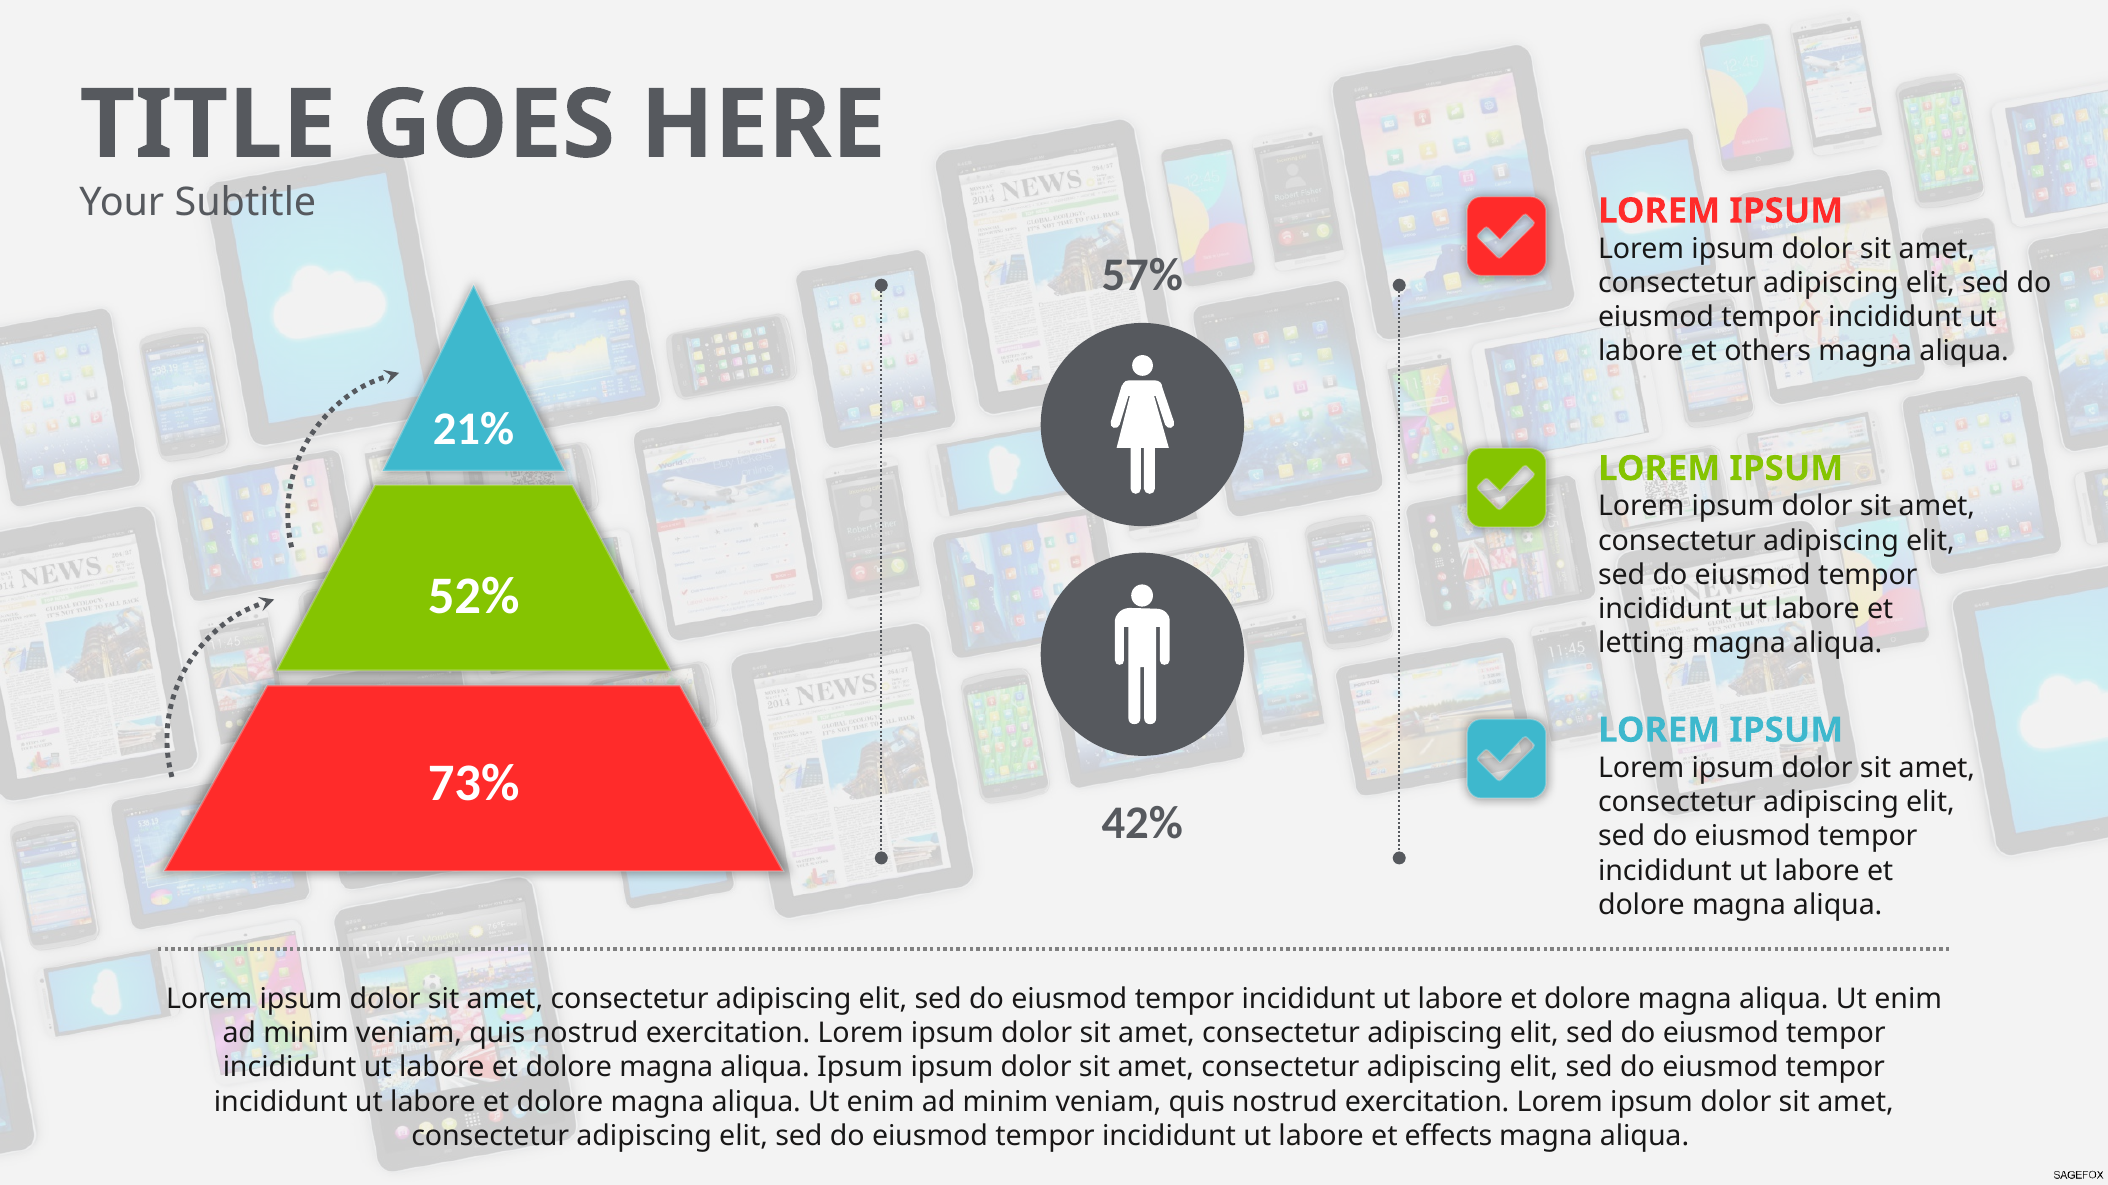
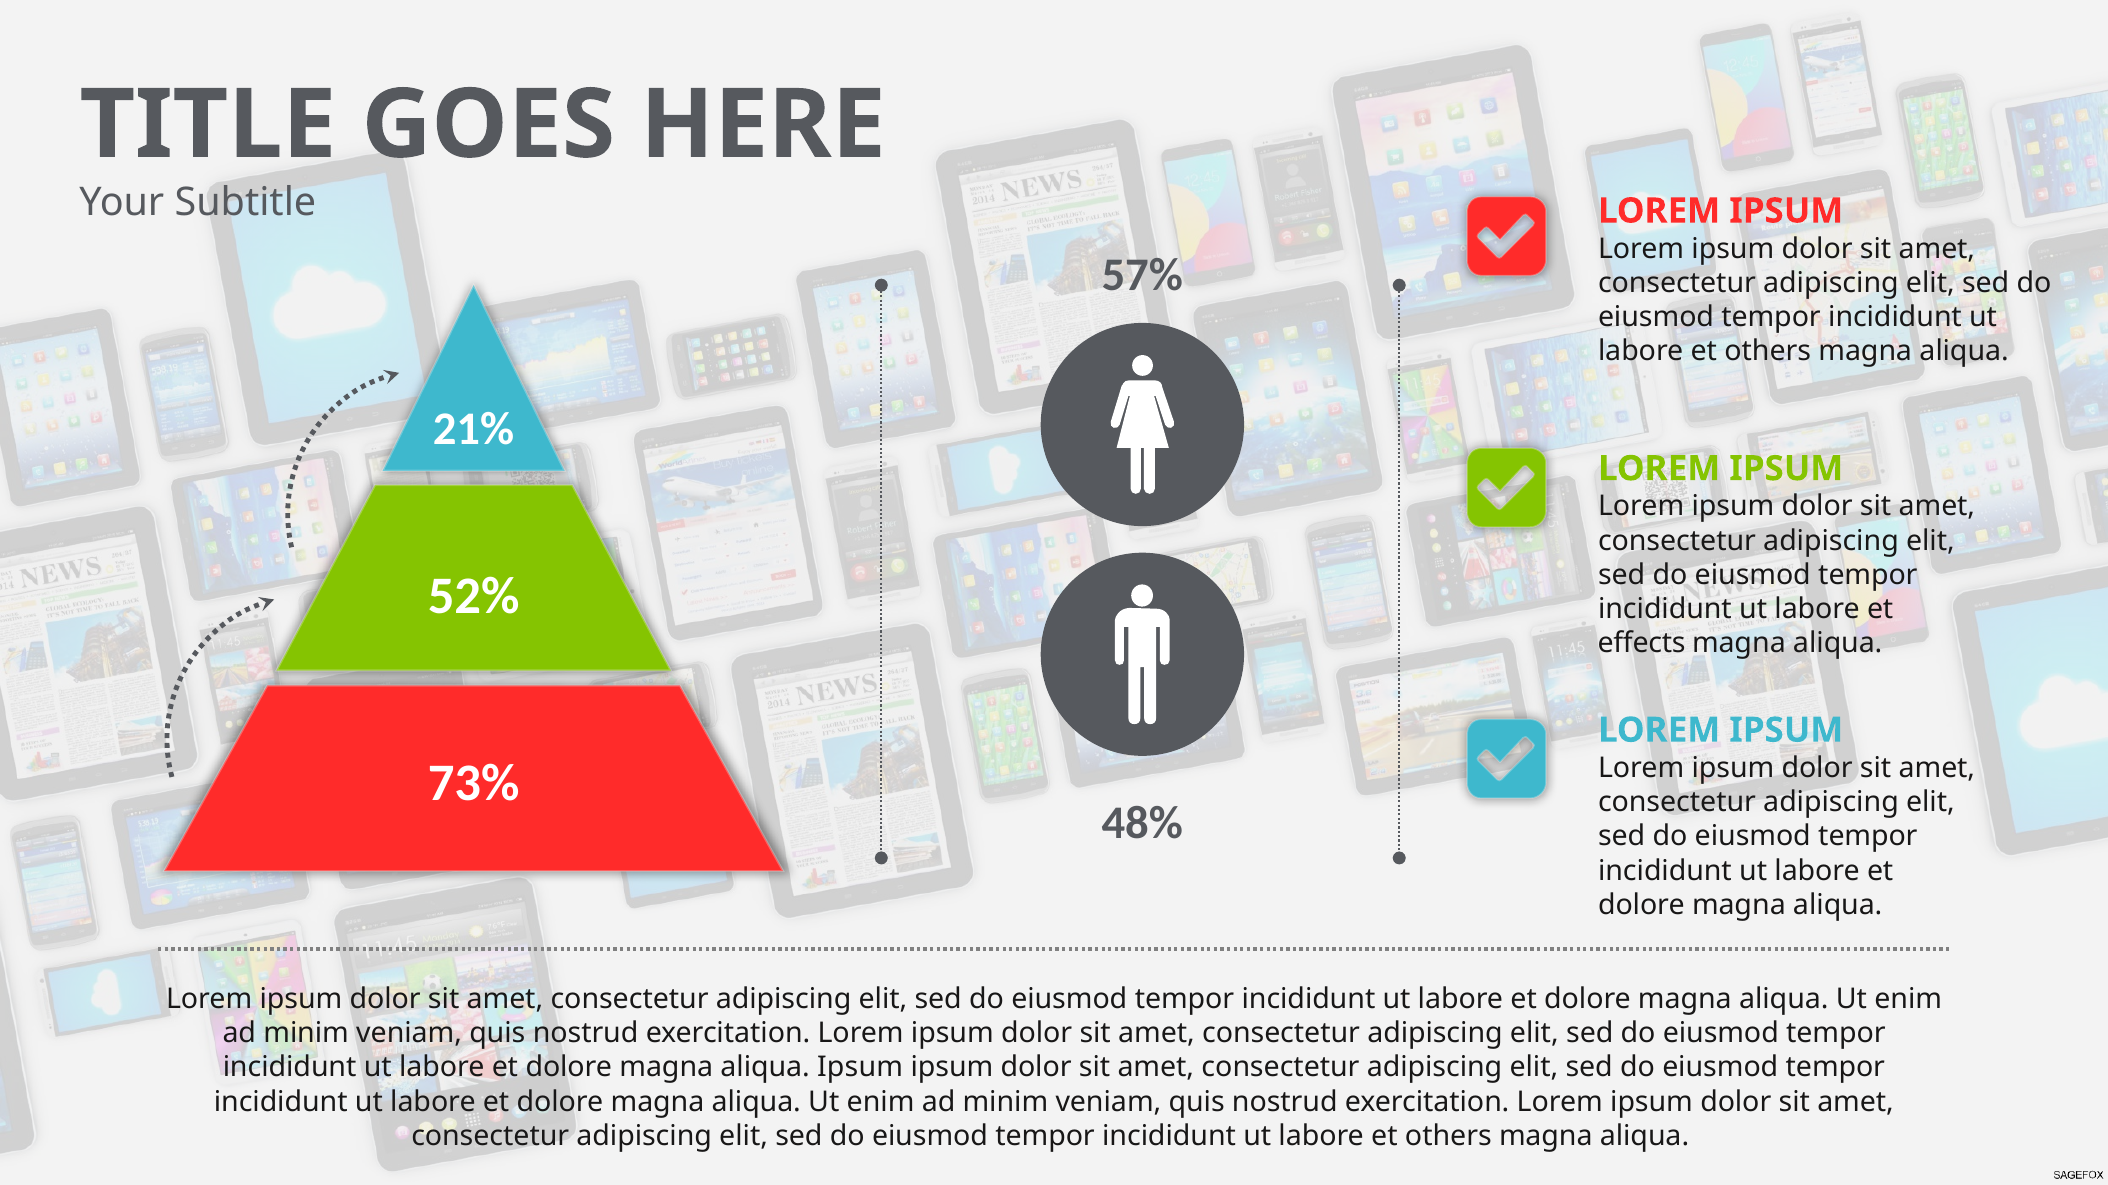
letting: letting -> effects
42%: 42% -> 48%
effects at (1448, 1137): effects -> others
